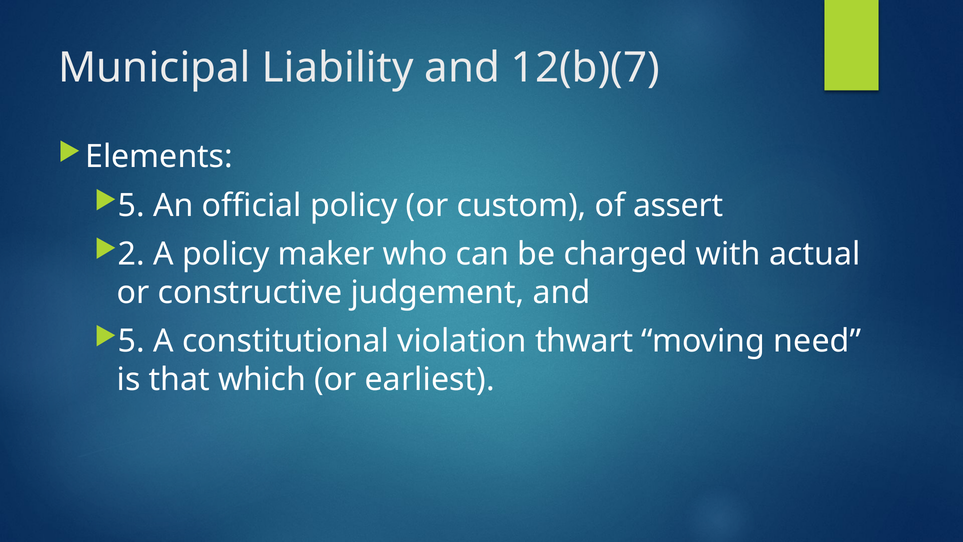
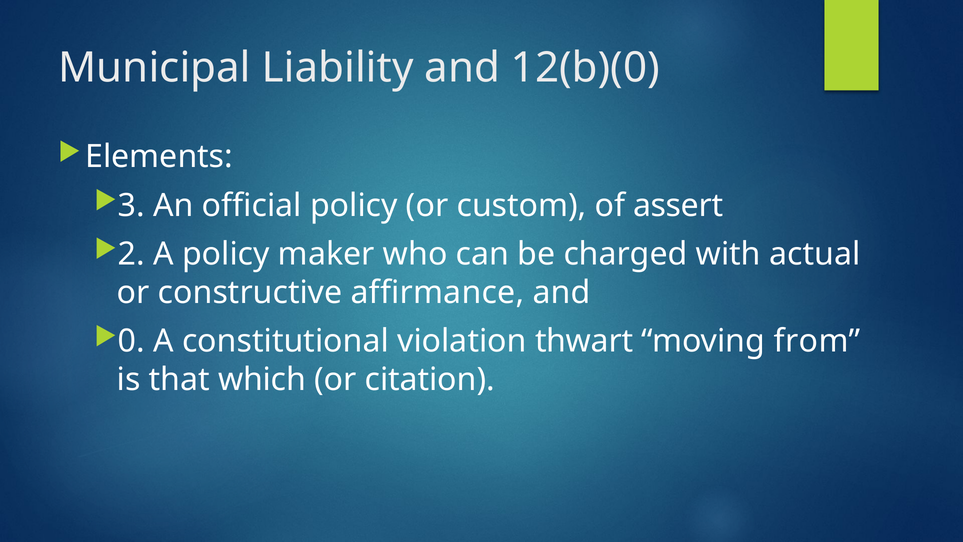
12(b)(7: 12(b)(7 -> 12(b)(0
5 at (131, 205): 5 -> 3
judgement: judgement -> affirmance
5 at (131, 341): 5 -> 0
need: need -> from
earliest: earliest -> citation
